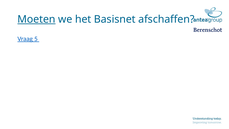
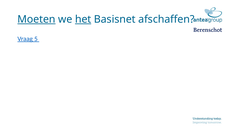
het underline: none -> present
